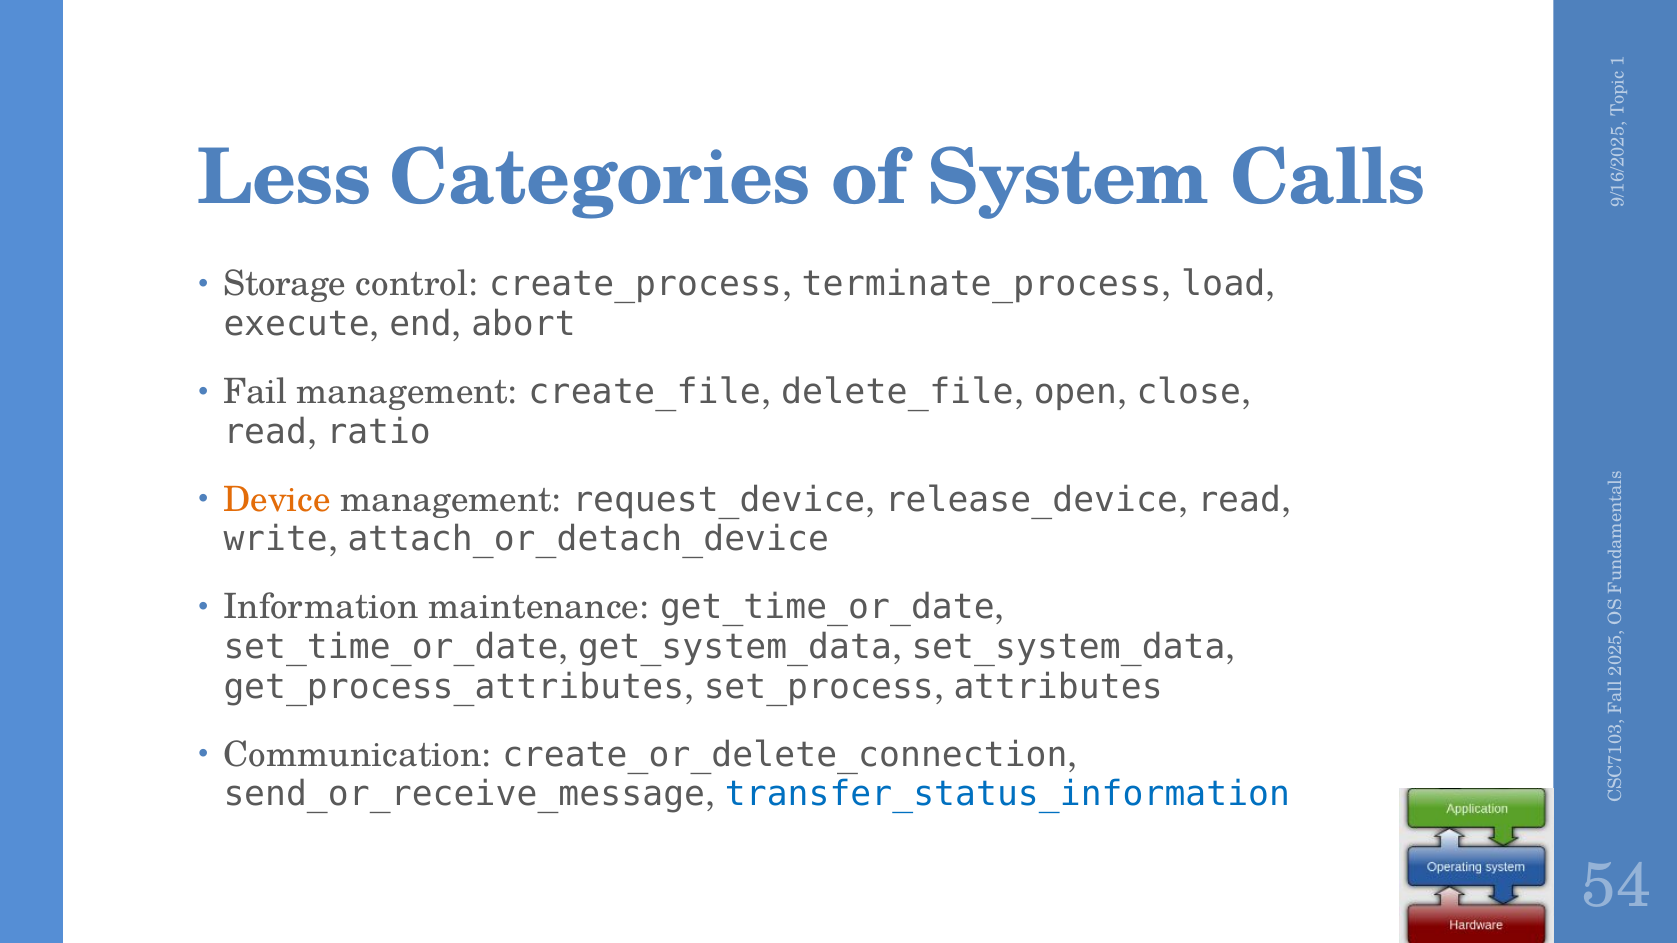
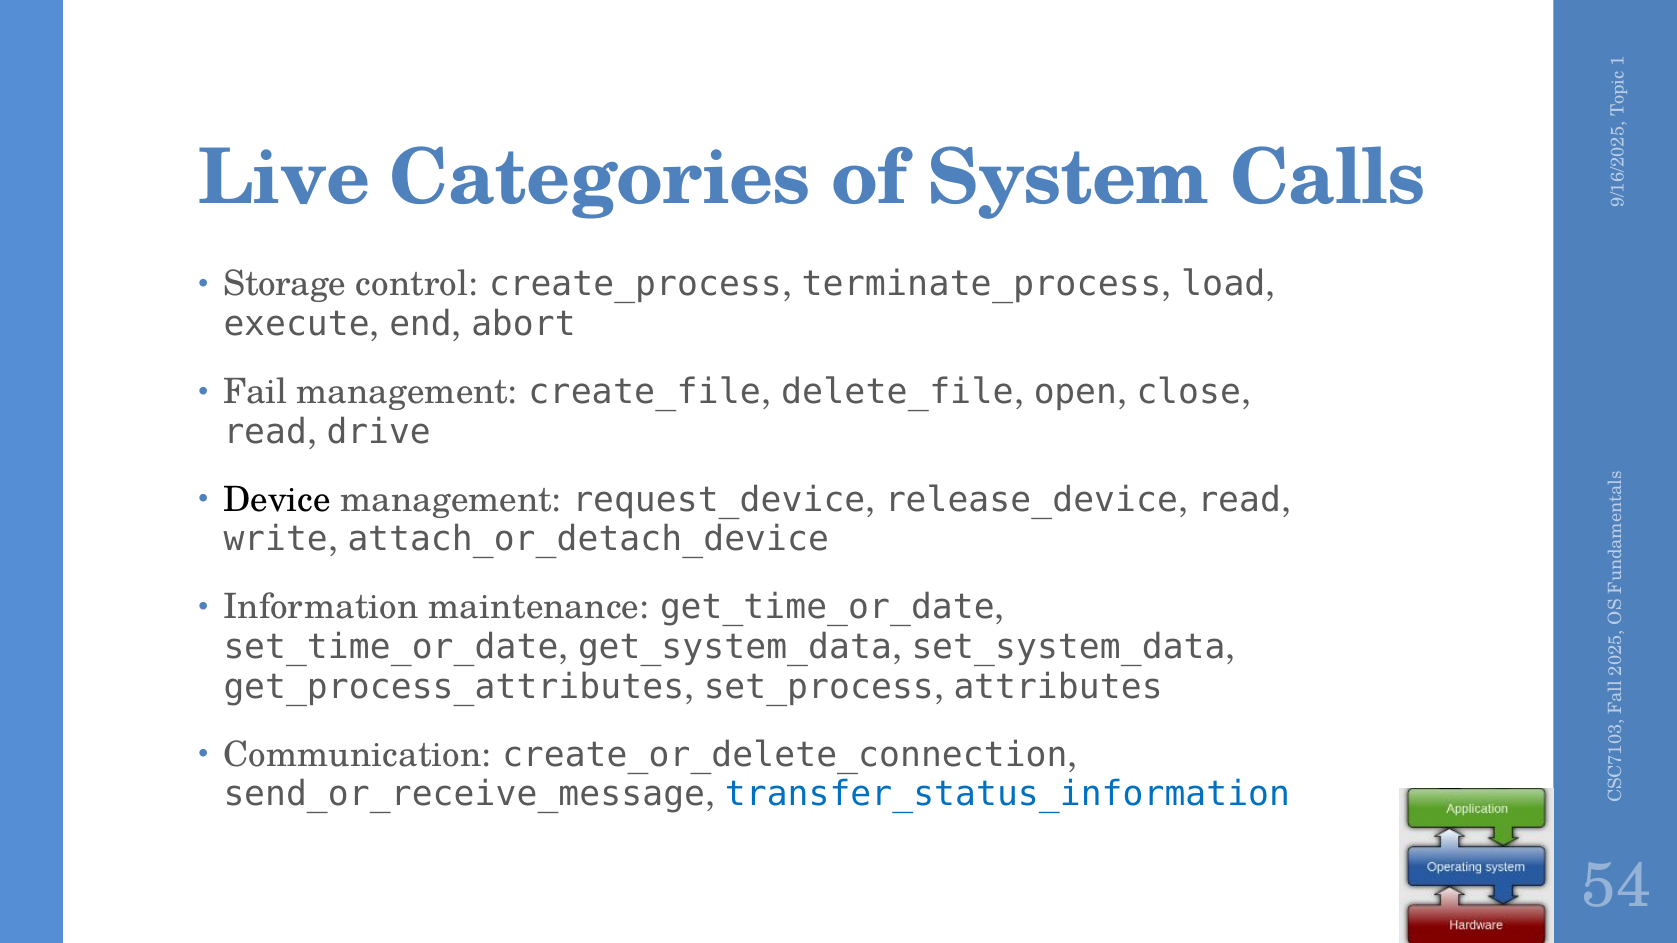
Less: Less -> Live
ratio: ratio -> drive
Device colour: orange -> black
